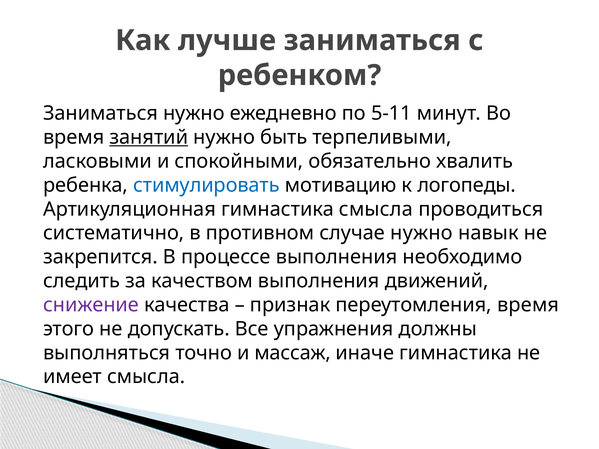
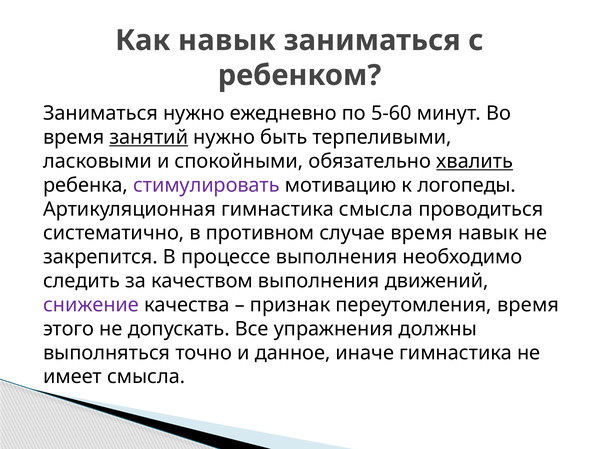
Как лучше: лучше -> навык
5-11: 5-11 -> 5-60
хвалить underline: none -> present
стимулировать colour: blue -> purple
случае нужно: нужно -> время
массаж: массаж -> данное
